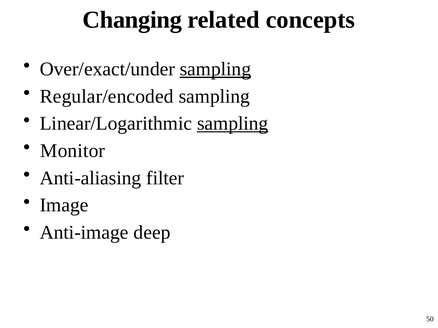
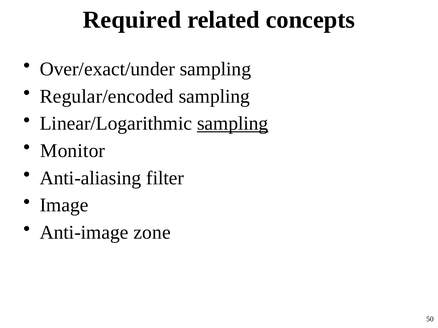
Changing: Changing -> Required
sampling at (215, 69) underline: present -> none
deep: deep -> zone
